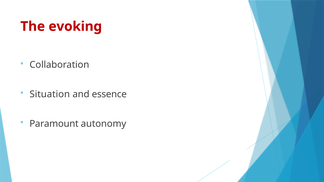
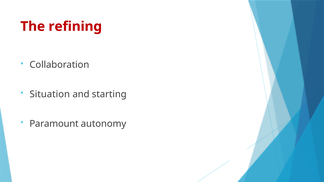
evoking: evoking -> refining
essence: essence -> starting
